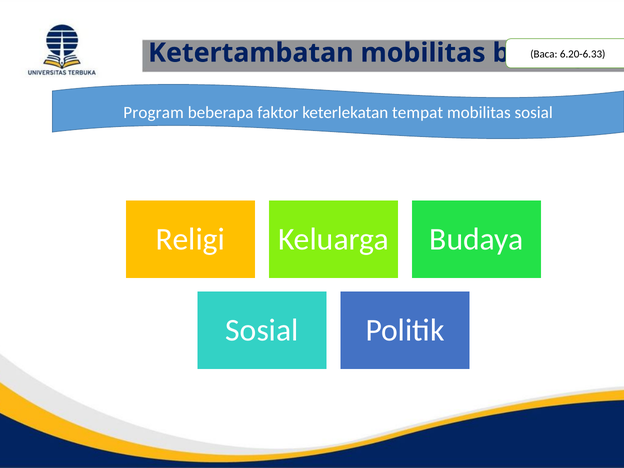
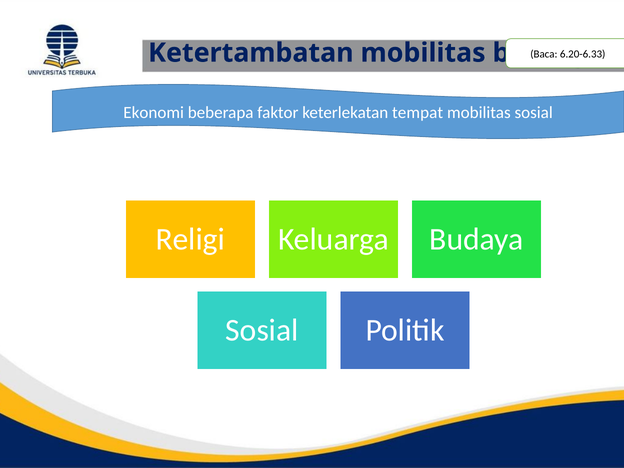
Program: Program -> Ekonomi
